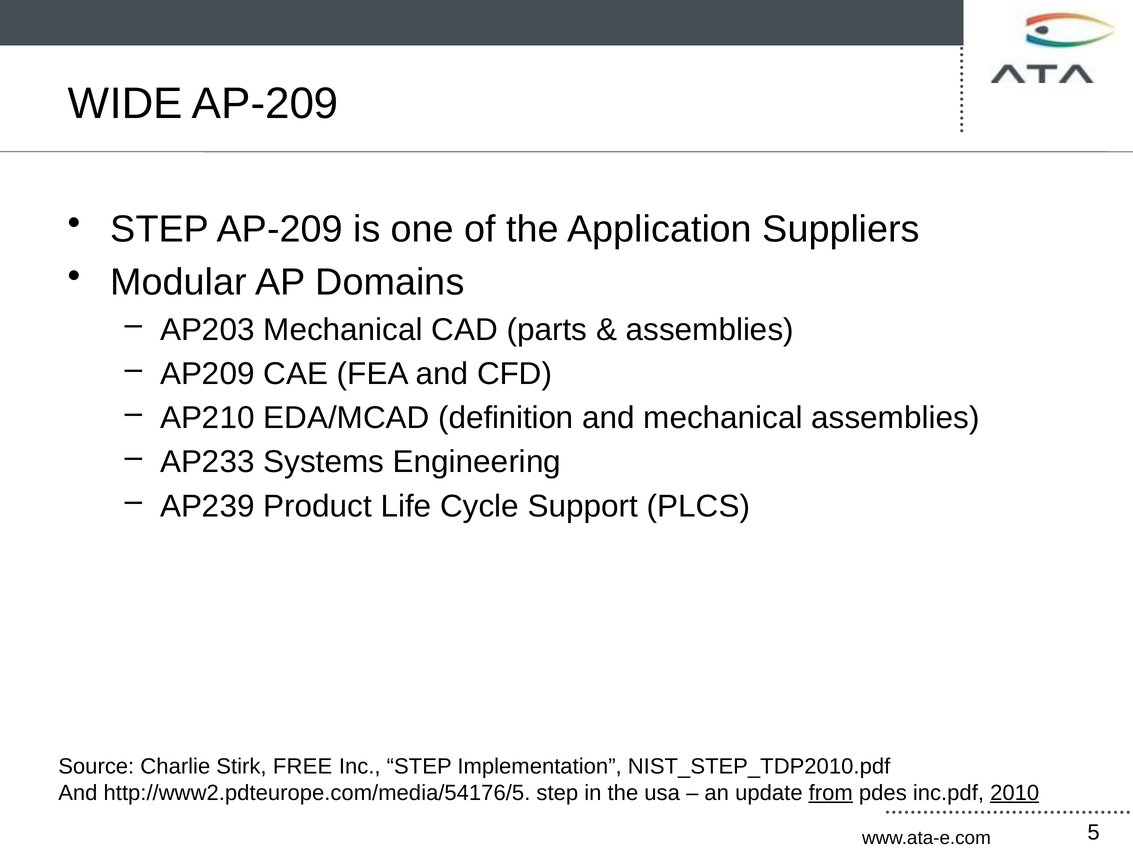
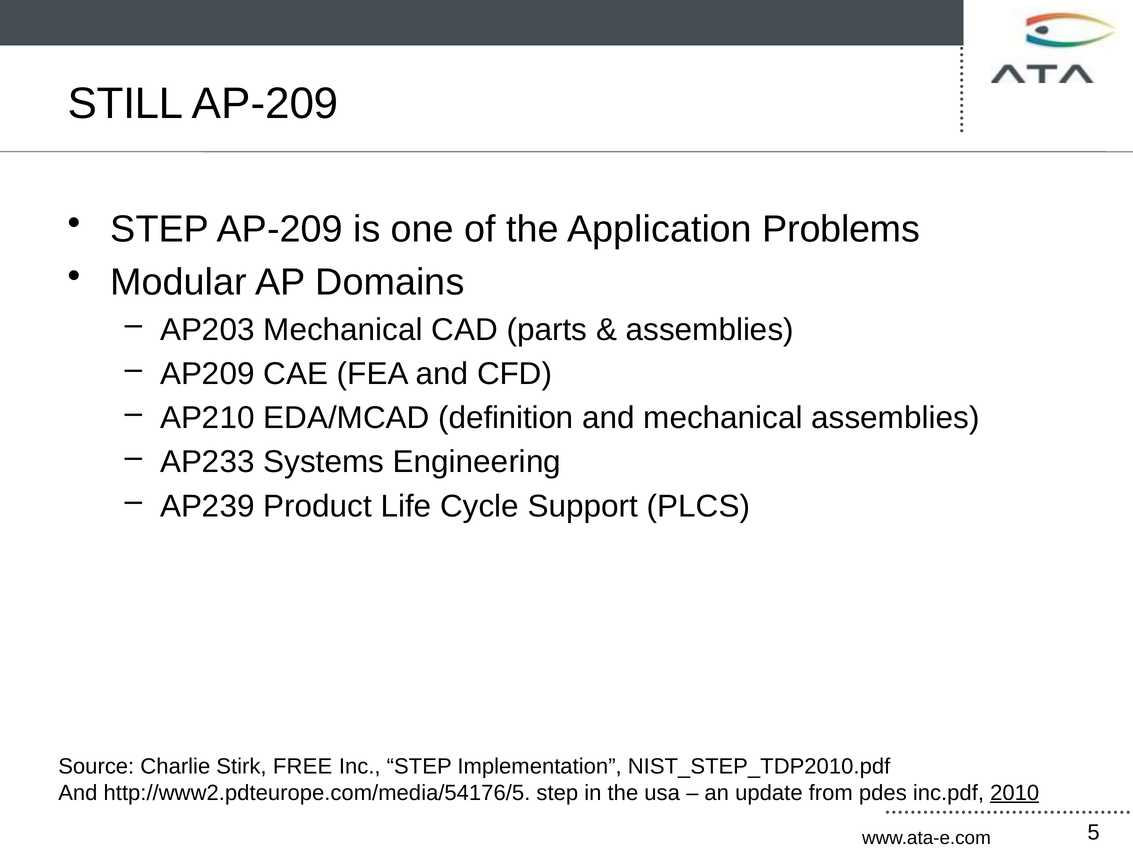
WIDE: WIDE -> STILL
Suppliers: Suppliers -> Problems
from underline: present -> none
